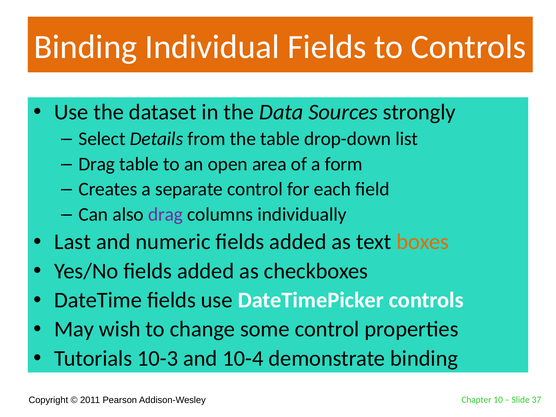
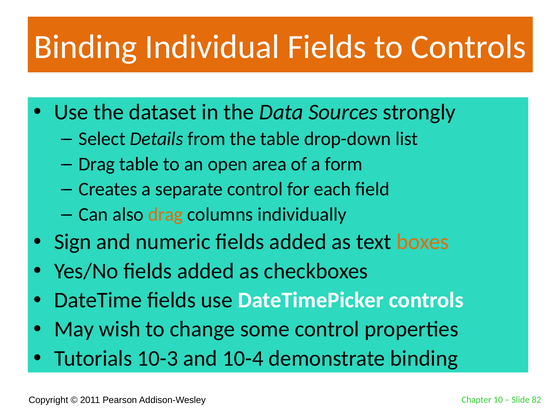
drag at (166, 214) colour: purple -> orange
Last: Last -> Sign
37: 37 -> 82
